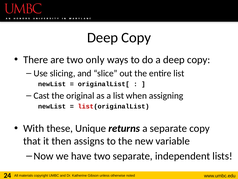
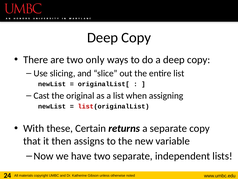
Unique: Unique -> Certain
